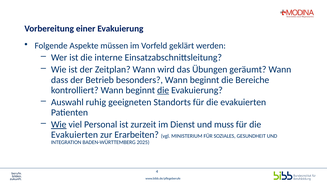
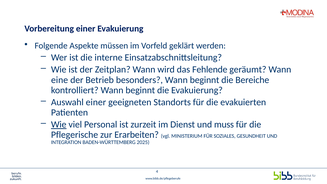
Übungen: Übungen -> Fehlende
dass: dass -> eine
die at (163, 90) underline: present -> none
Auswahl ruhig: ruhig -> einer
Evakuierten at (74, 135): Evakuierten -> Pflegerische
